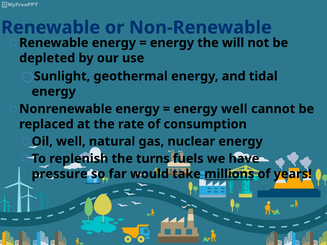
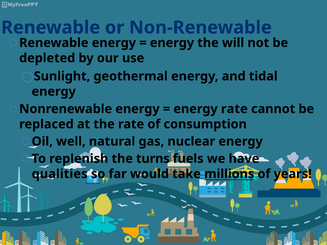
energy well: well -> rate
pressure: pressure -> qualities
